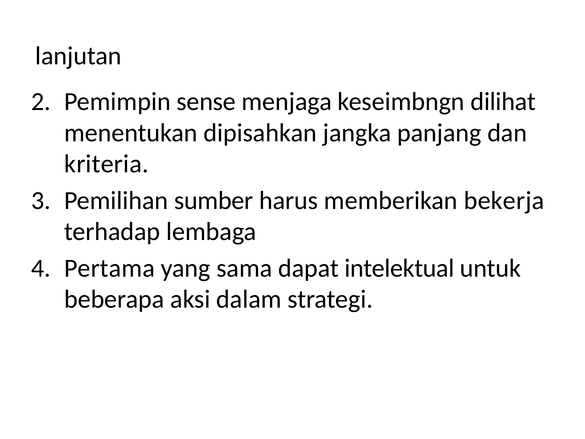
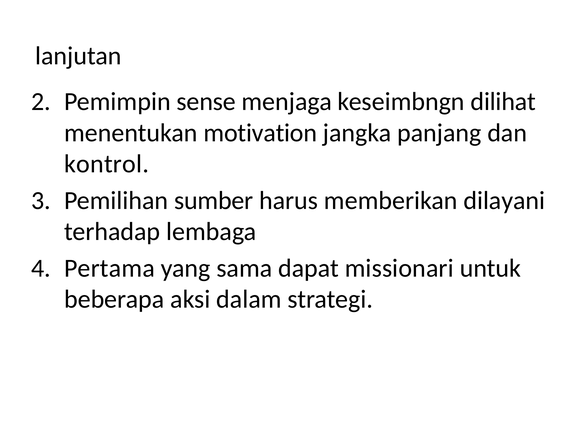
dipisahkan: dipisahkan -> motivation
kriteria: kriteria -> kontrol
bekerja: bekerja -> dilayani
intelektual: intelektual -> missionari
